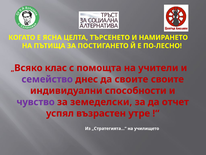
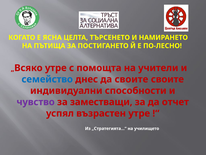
клас at (56, 68): клас -> утре
семейство colour: purple -> blue
земеделски: земеделски -> заместващи
